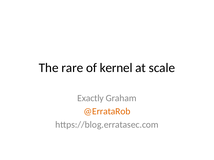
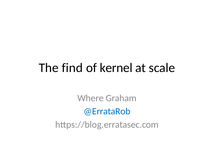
rare: rare -> find
Exactly: Exactly -> Where
@ErrataRob colour: orange -> blue
